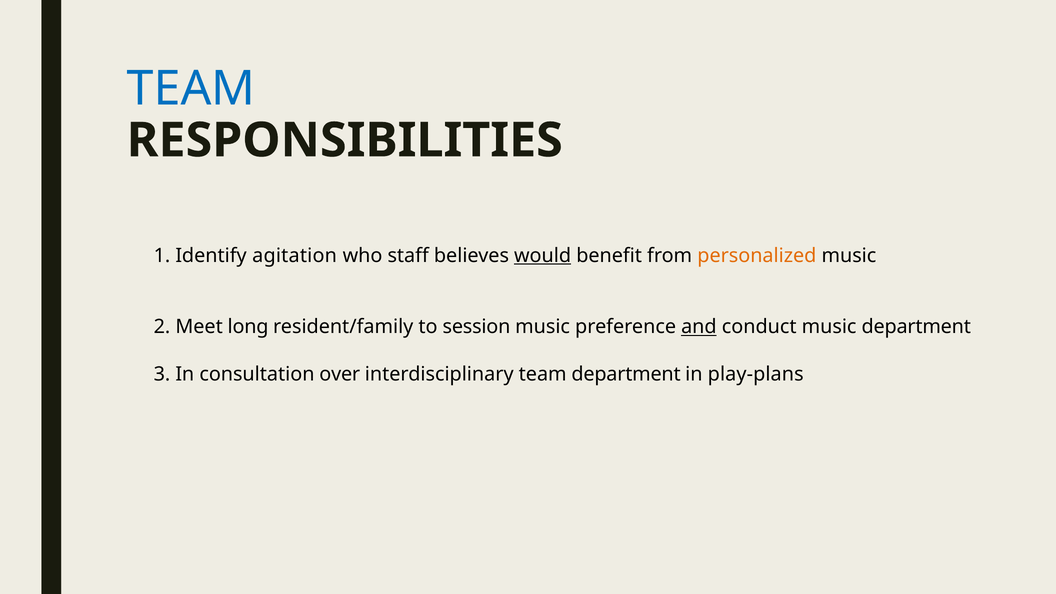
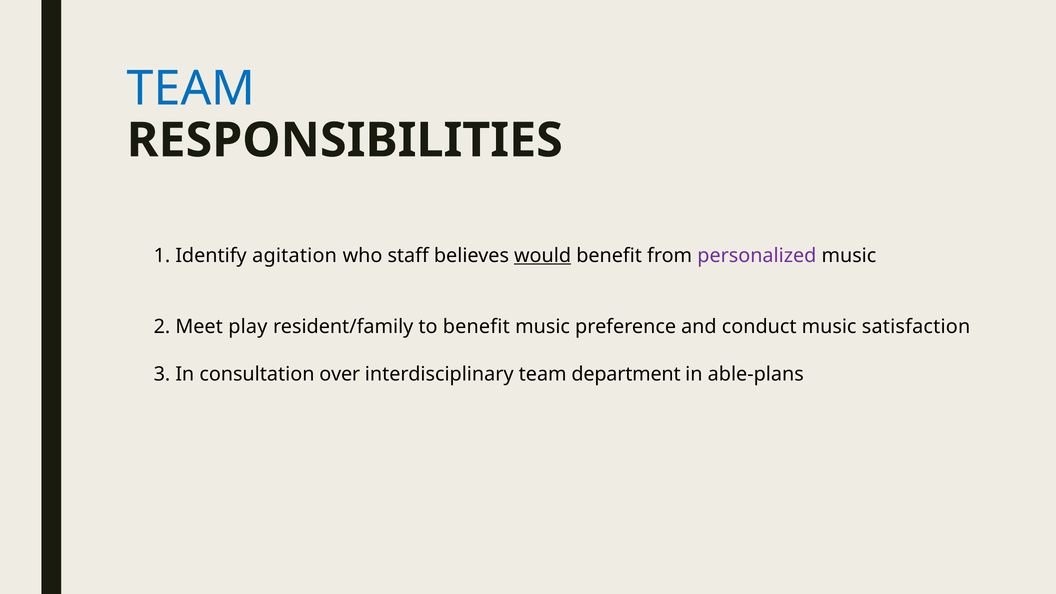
personalized colour: orange -> purple
long: long -> play
to session: session -> benefit
and underline: present -> none
music department: department -> satisfaction
play-plans: play-plans -> able-plans
